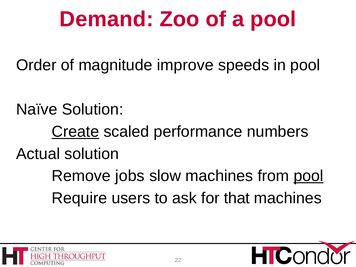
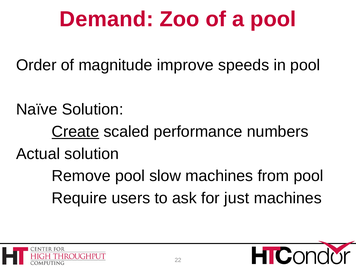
Remove jobs: jobs -> pool
pool at (309, 176) underline: present -> none
that: that -> just
